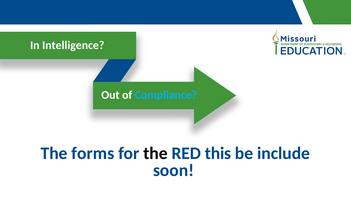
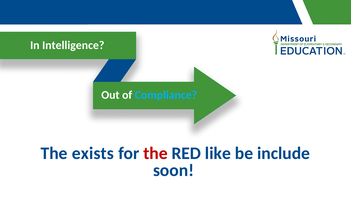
forms: forms -> exists
the at (155, 153) colour: black -> red
this: this -> like
